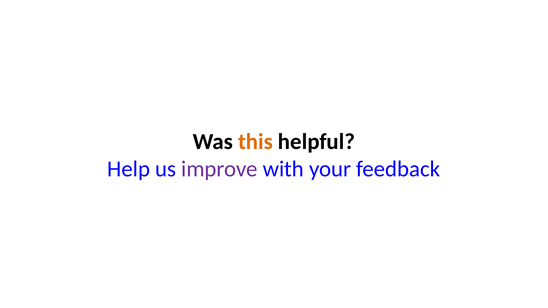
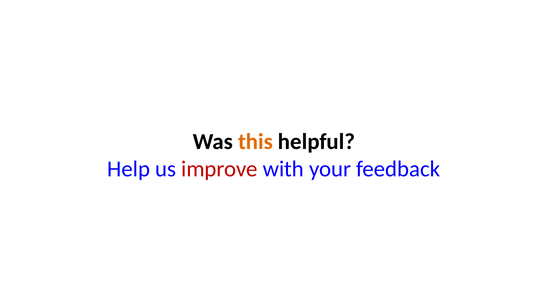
improve colour: purple -> red
